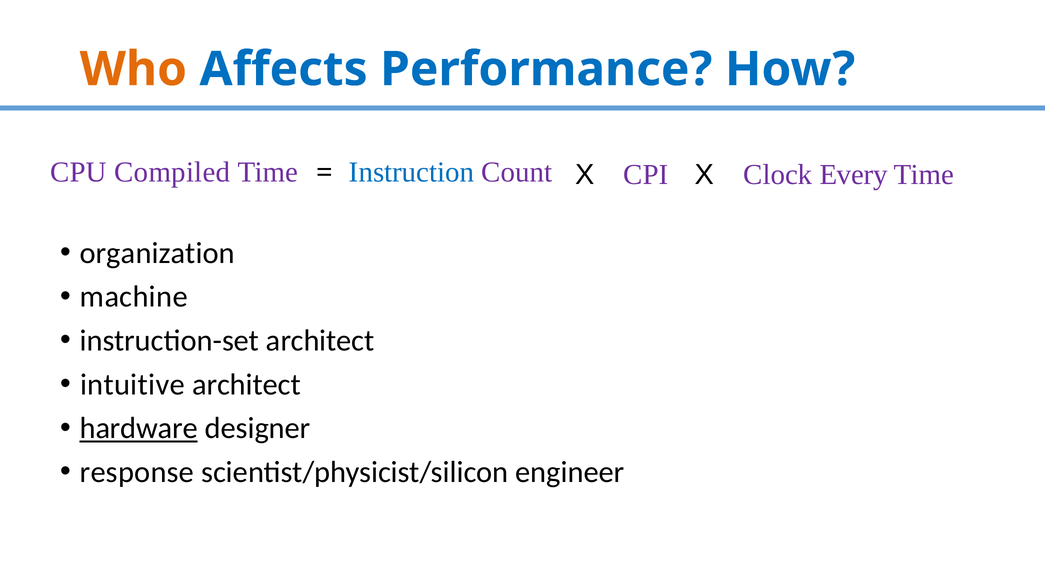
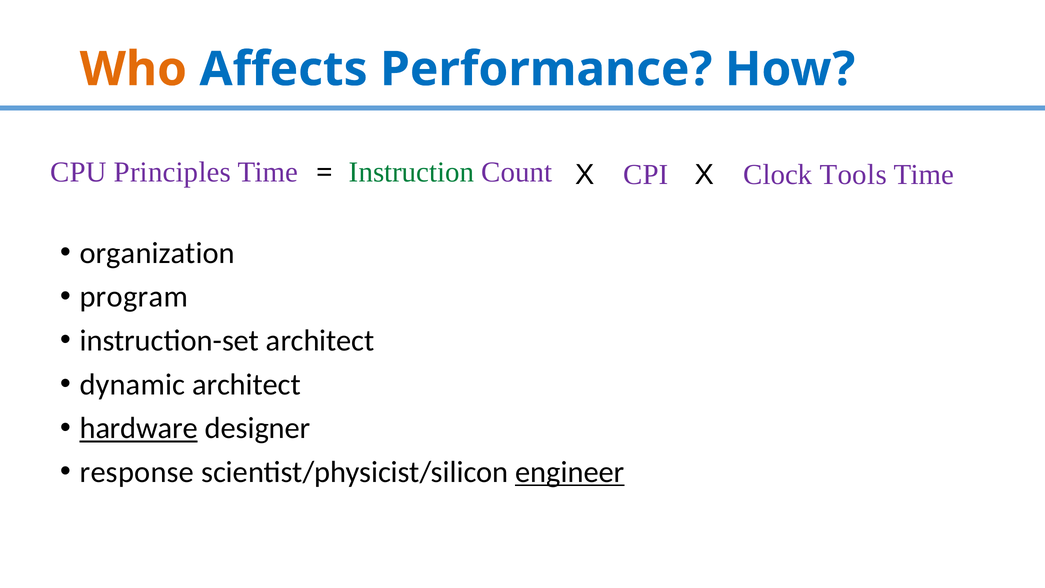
Compiled: Compiled -> Principles
Instruction colour: blue -> green
Every: Every -> Tools
machine: machine -> program
intuitive: intuitive -> dynamic
engineer underline: none -> present
